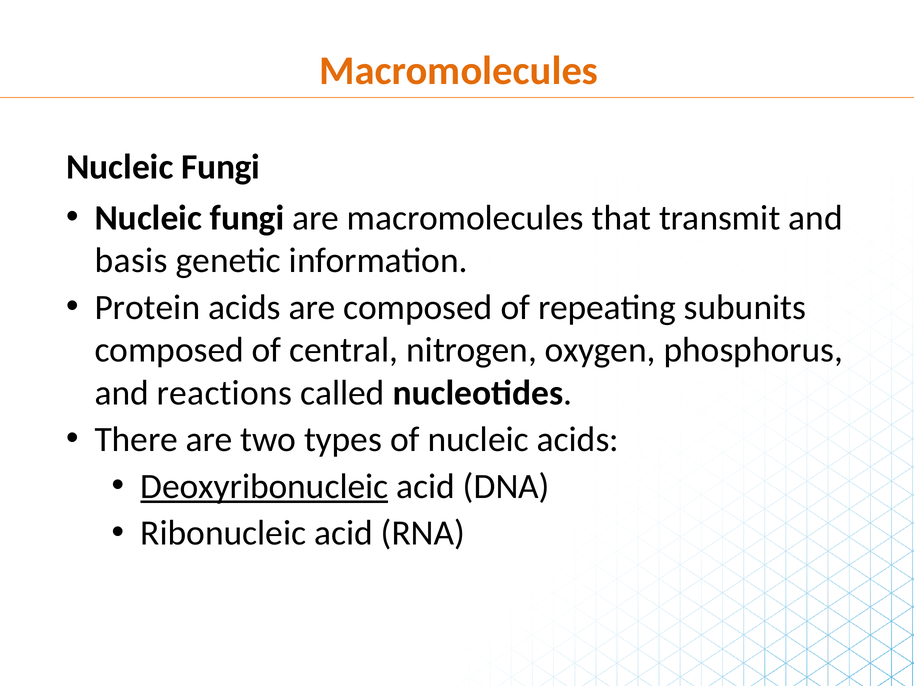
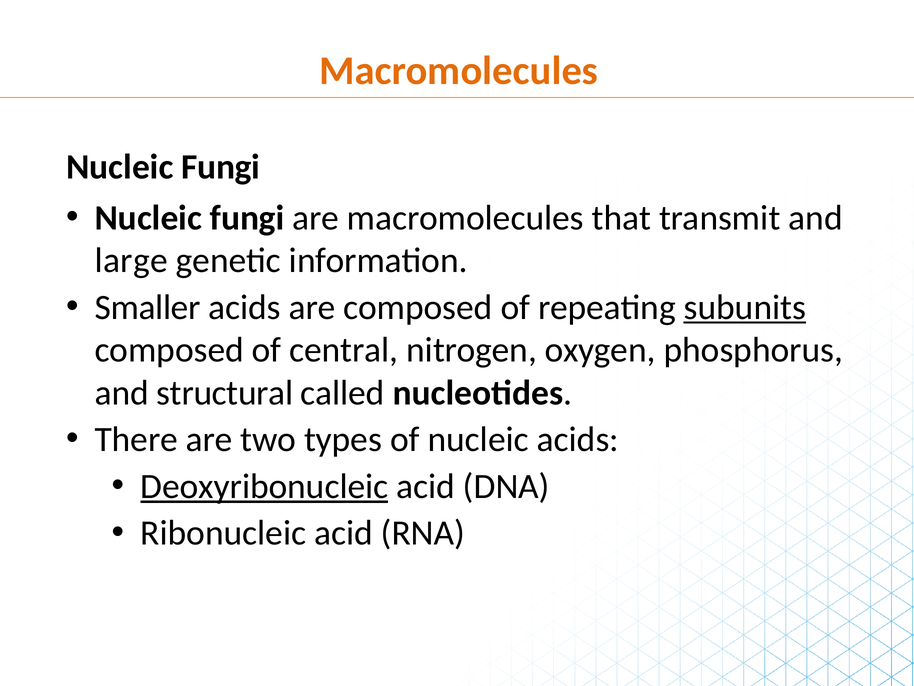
basis: basis -> large
Protein: Protein -> Smaller
subunits underline: none -> present
reactions: reactions -> structural
